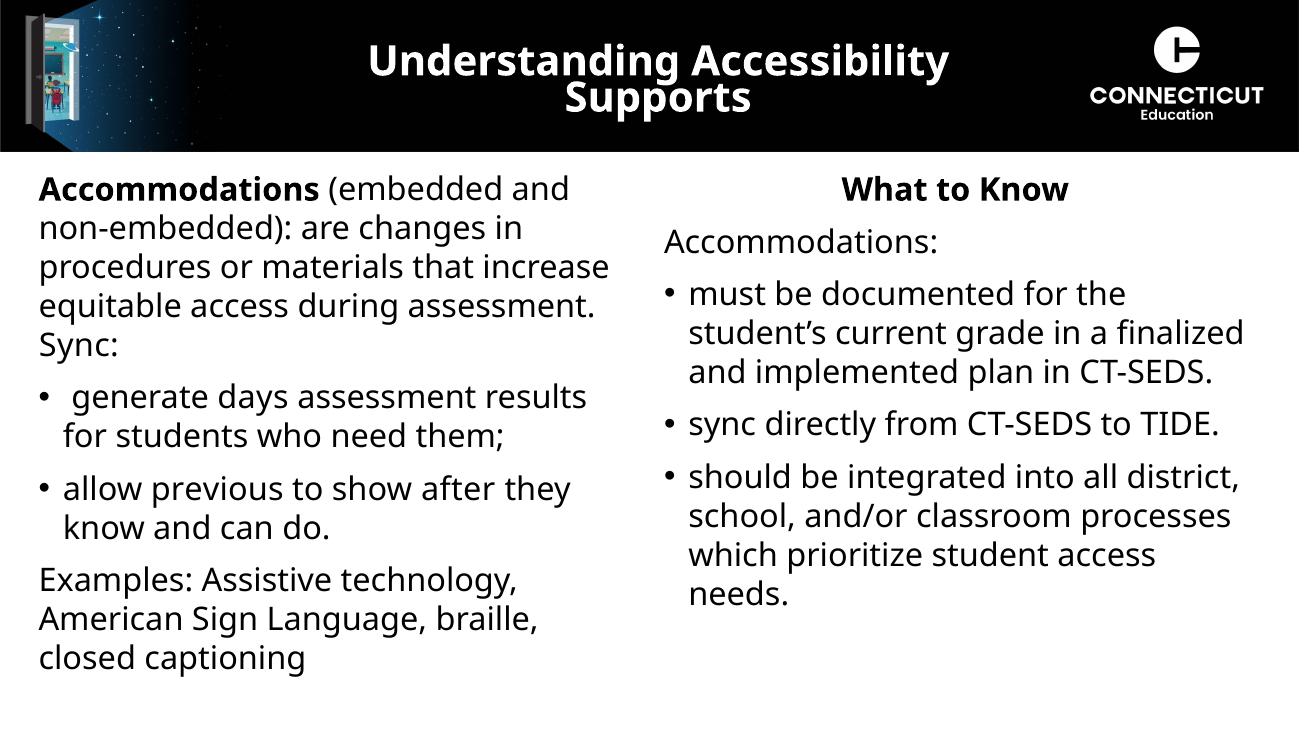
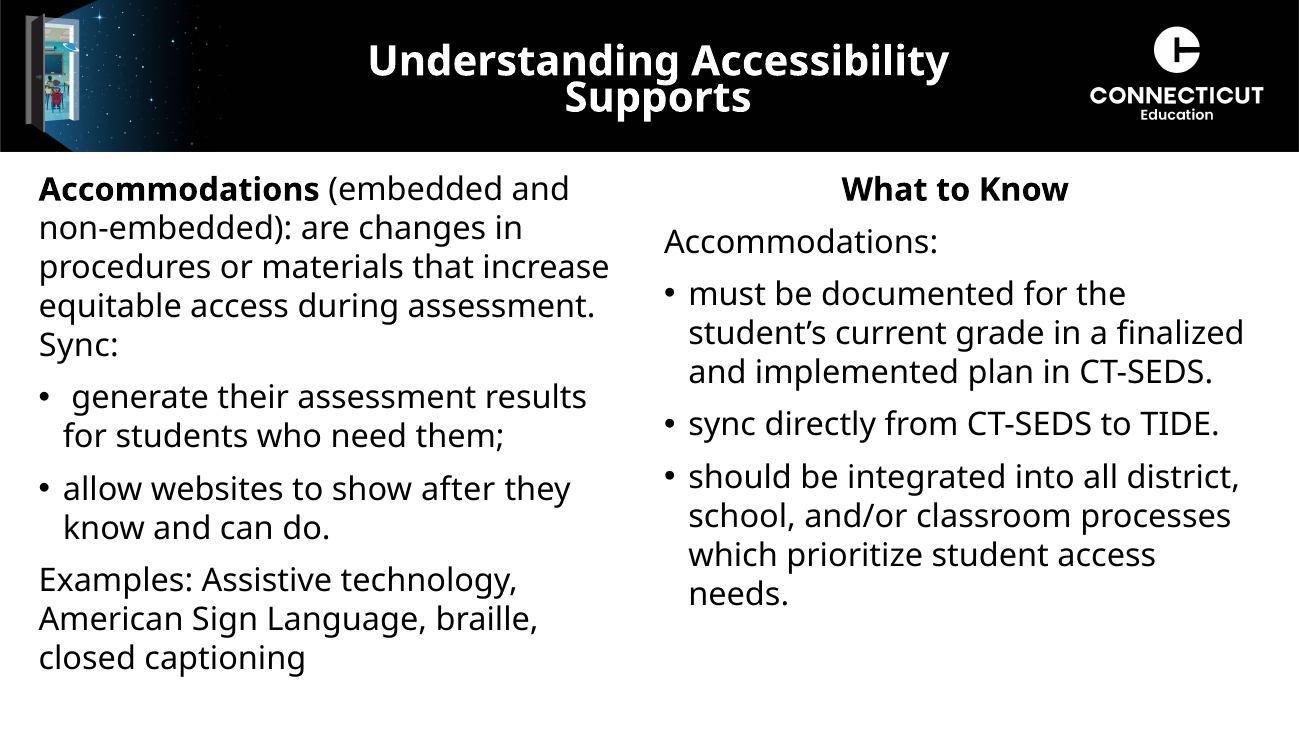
days: days -> their
previous: previous -> websites
